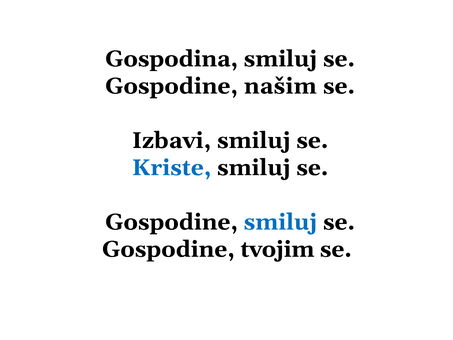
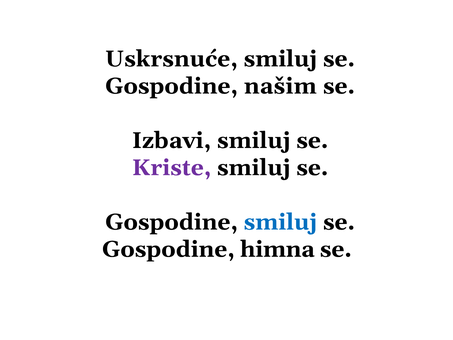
Gospodina: Gospodina -> Uskrsnuće
Kriste colour: blue -> purple
tvojim: tvojim -> himna
